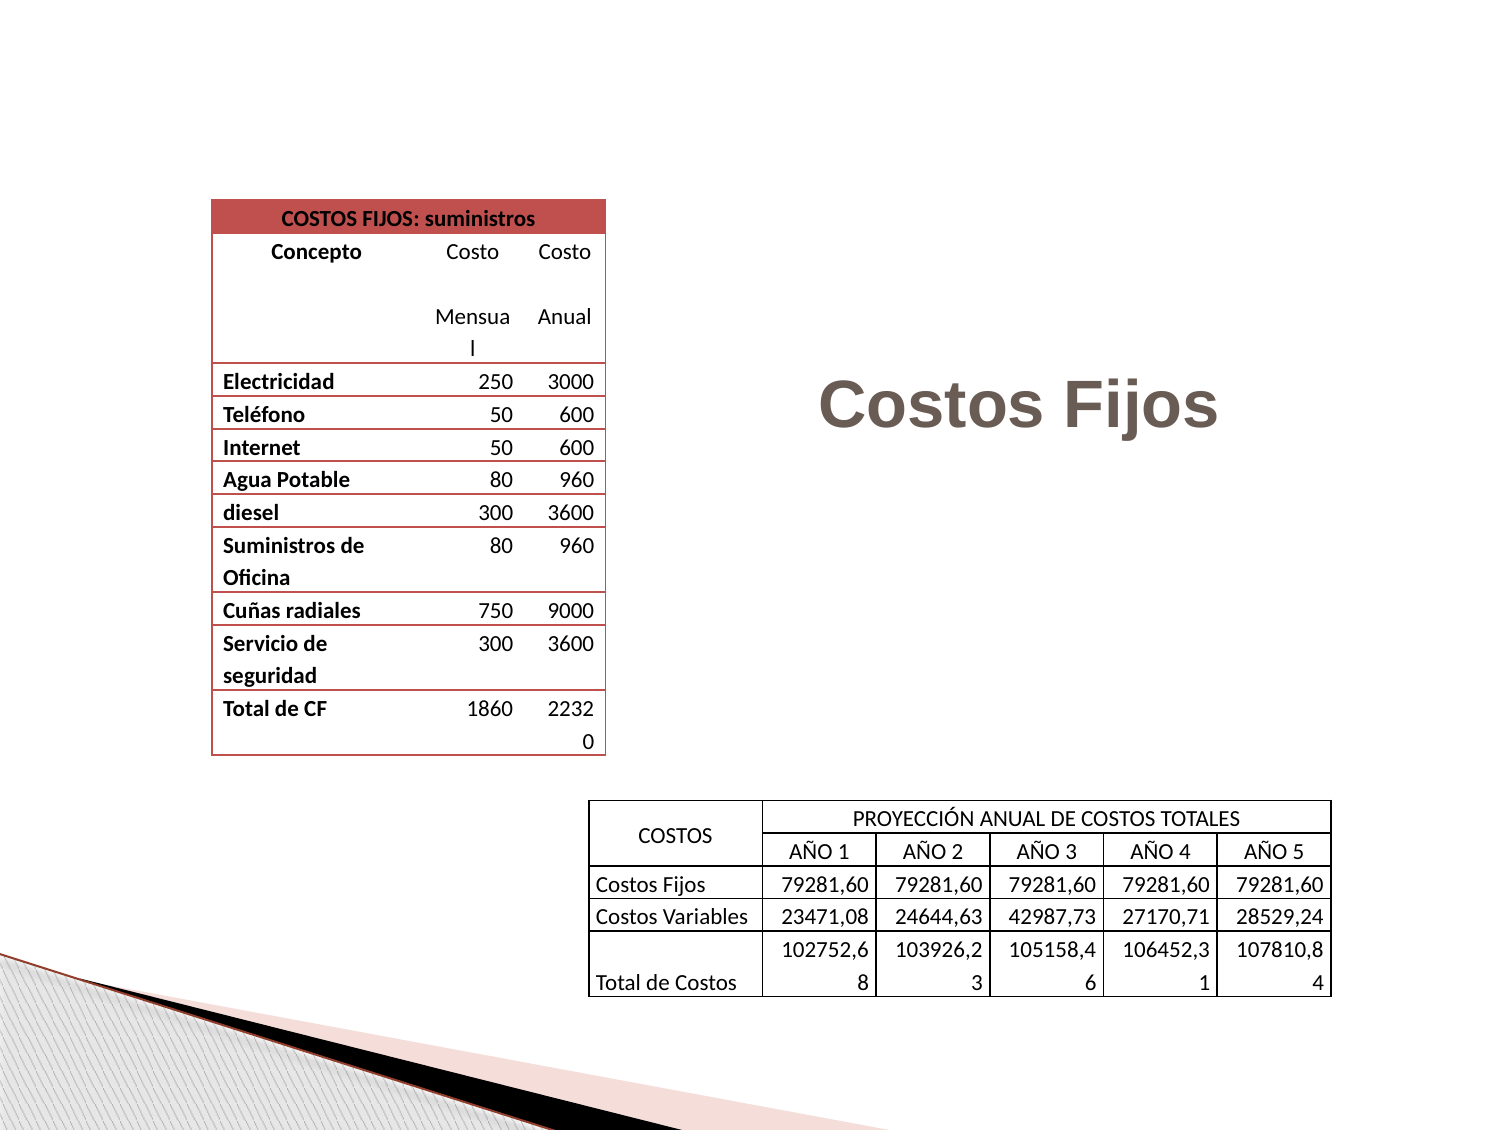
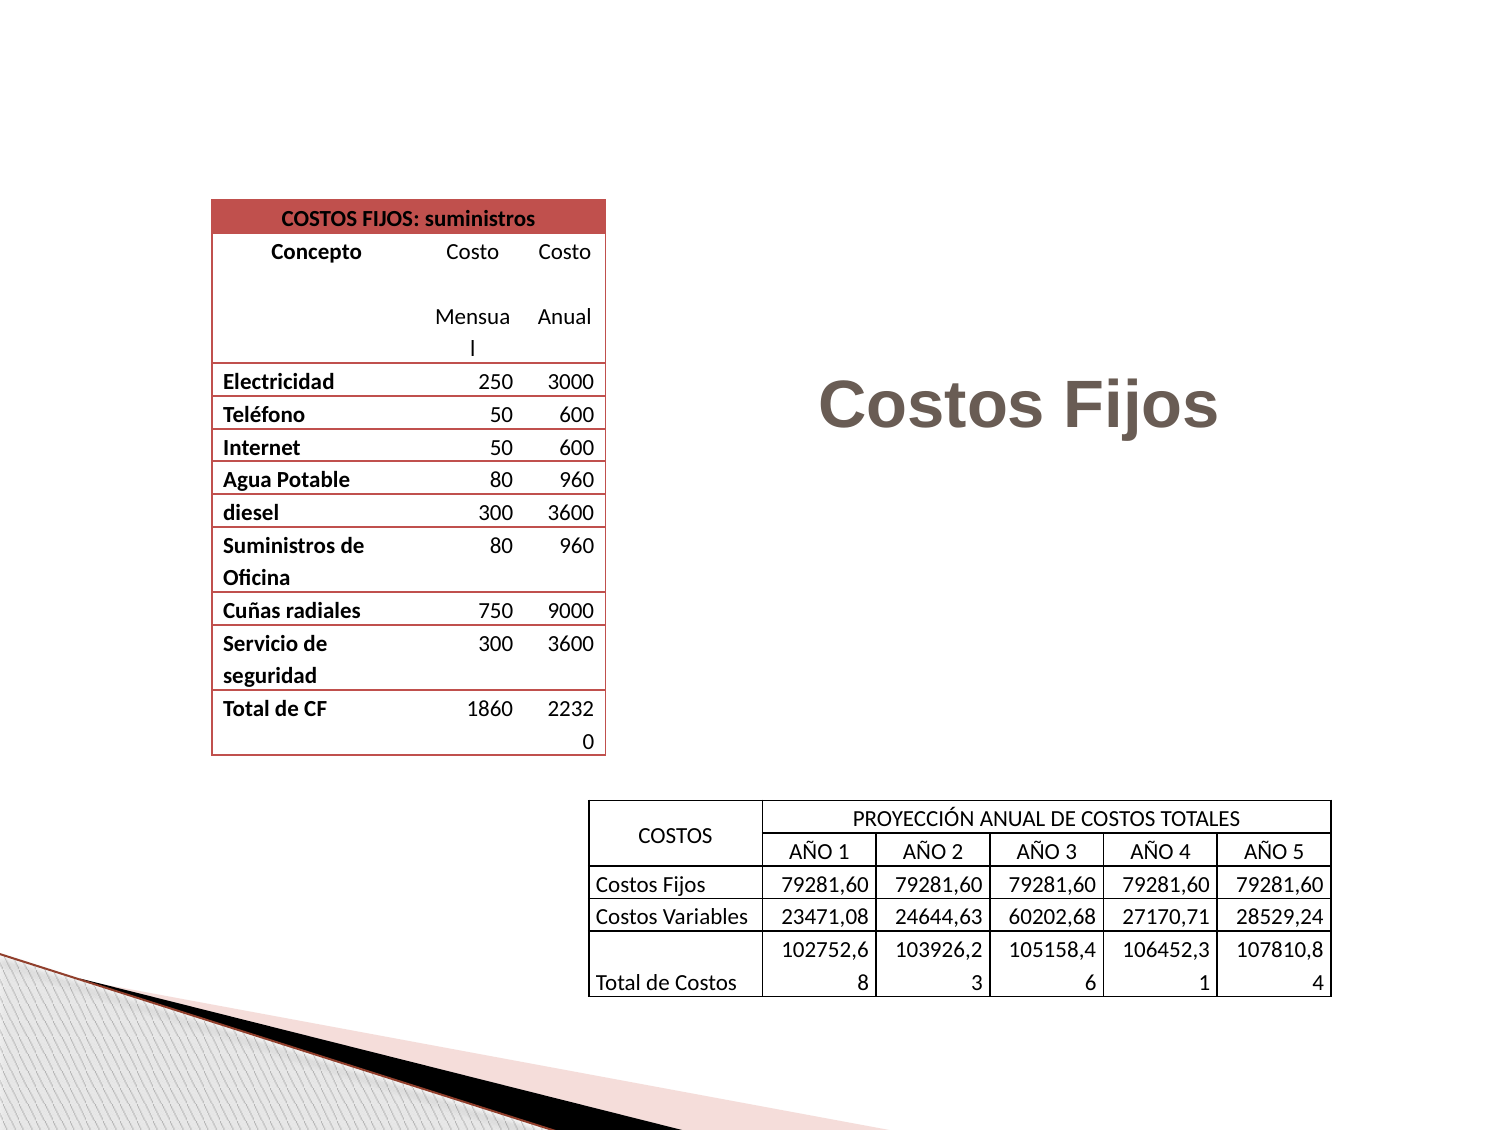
42987,73: 42987,73 -> 60202,68
